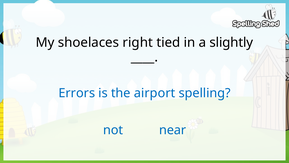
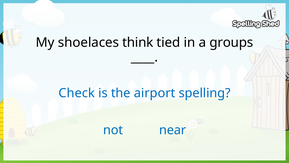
right: right -> think
slightly: slightly -> groups
Errors: Errors -> Check
